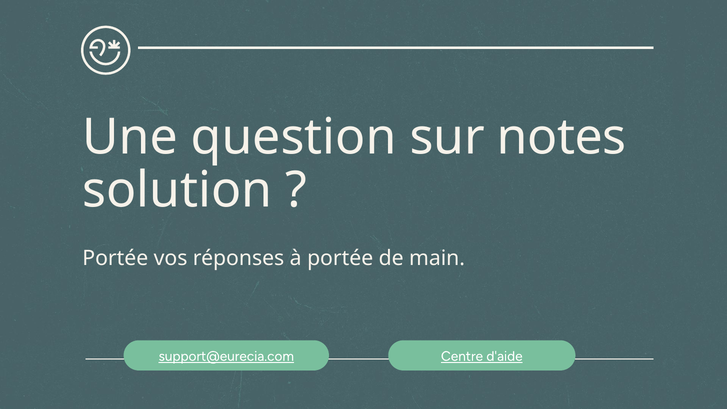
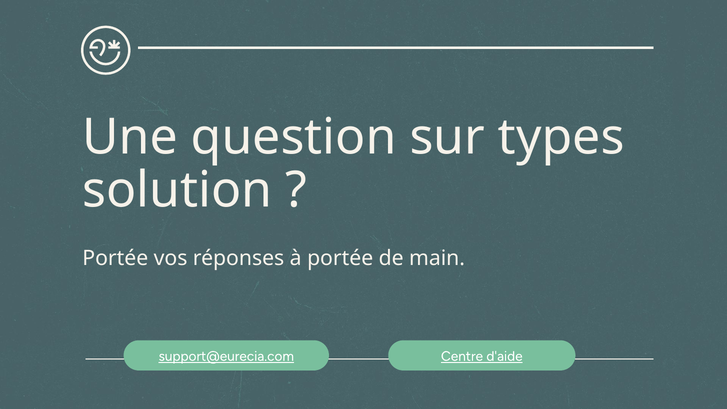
notes: notes -> types
